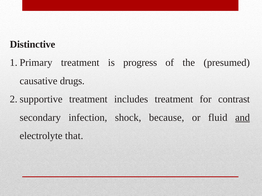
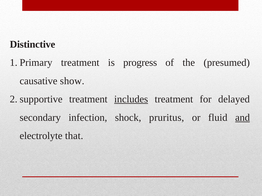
drugs: drugs -> show
includes underline: none -> present
contrast: contrast -> delayed
because: because -> pruritus
